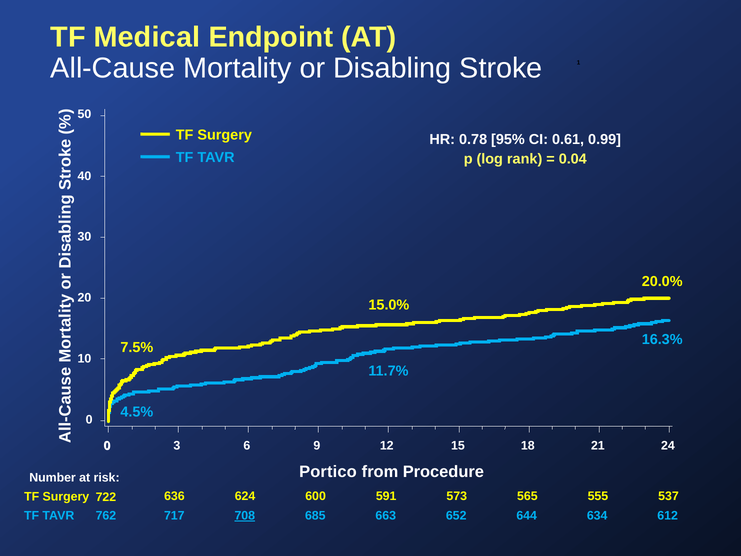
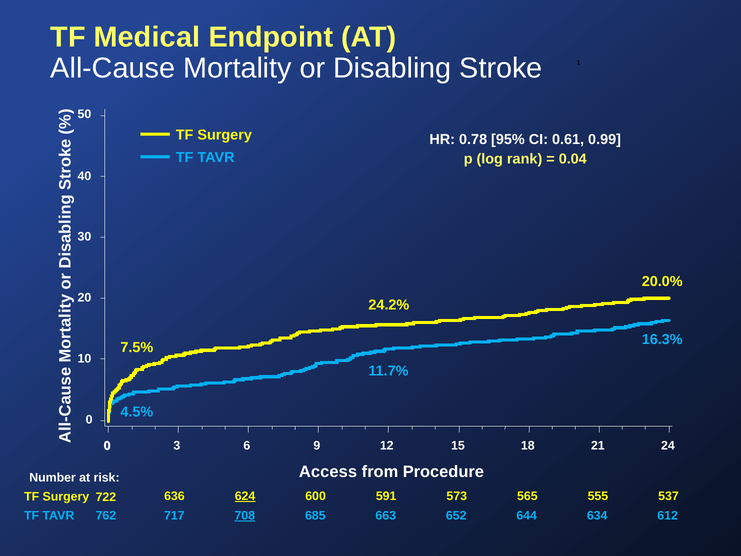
15.0%: 15.0% -> 24.2%
Portico: Portico -> Access
624 underline: none -> present
